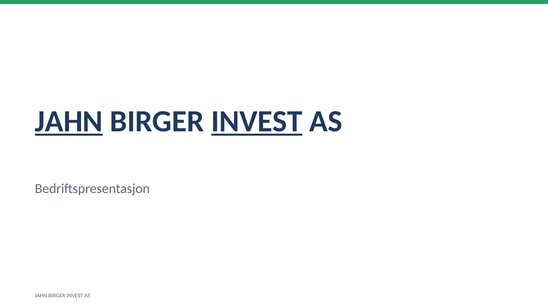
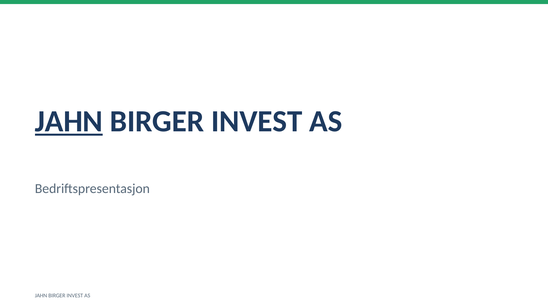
INVEST at (257, 122) underline: present -> none
